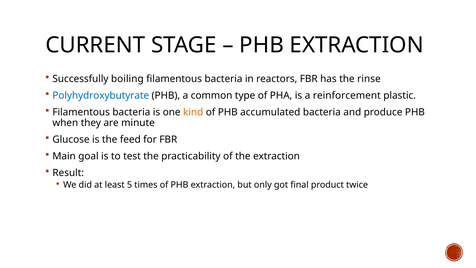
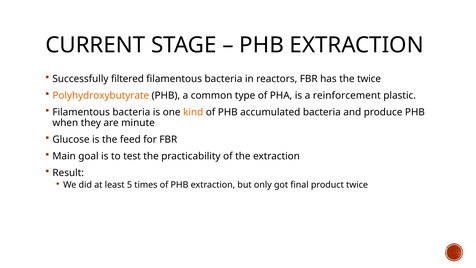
boiling: boiling -> filtered
the rinse: rinse -> twice
Polyhydroxybutyrate colour: blue -> orange
